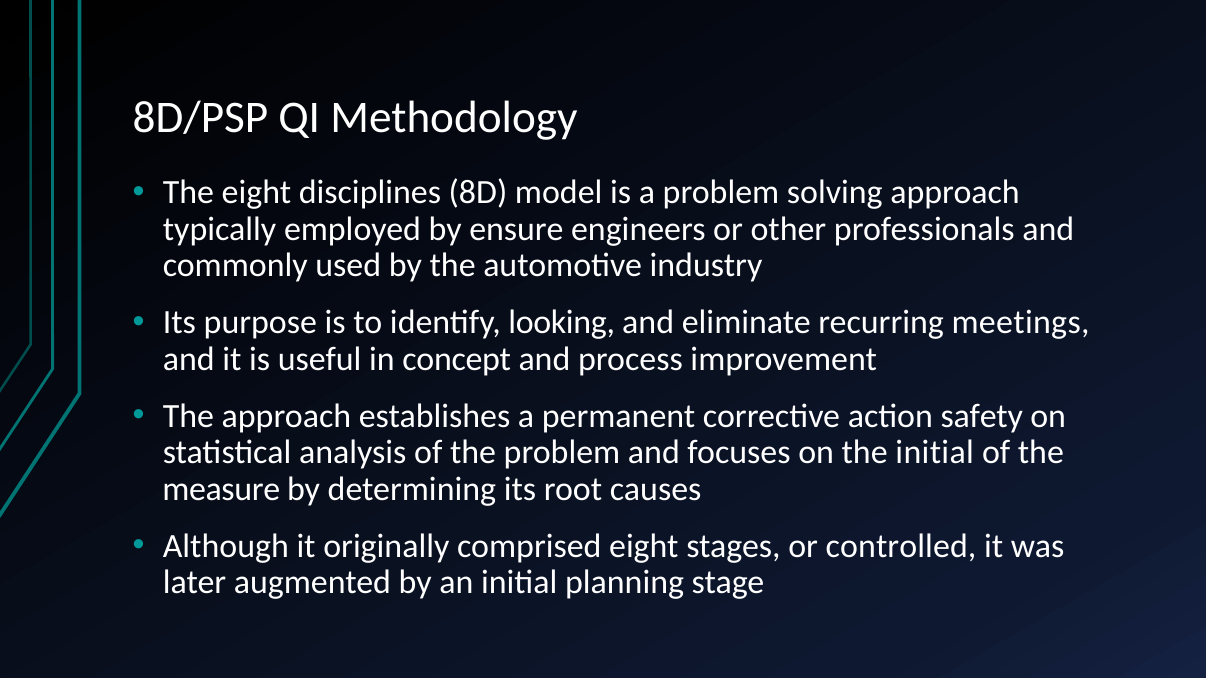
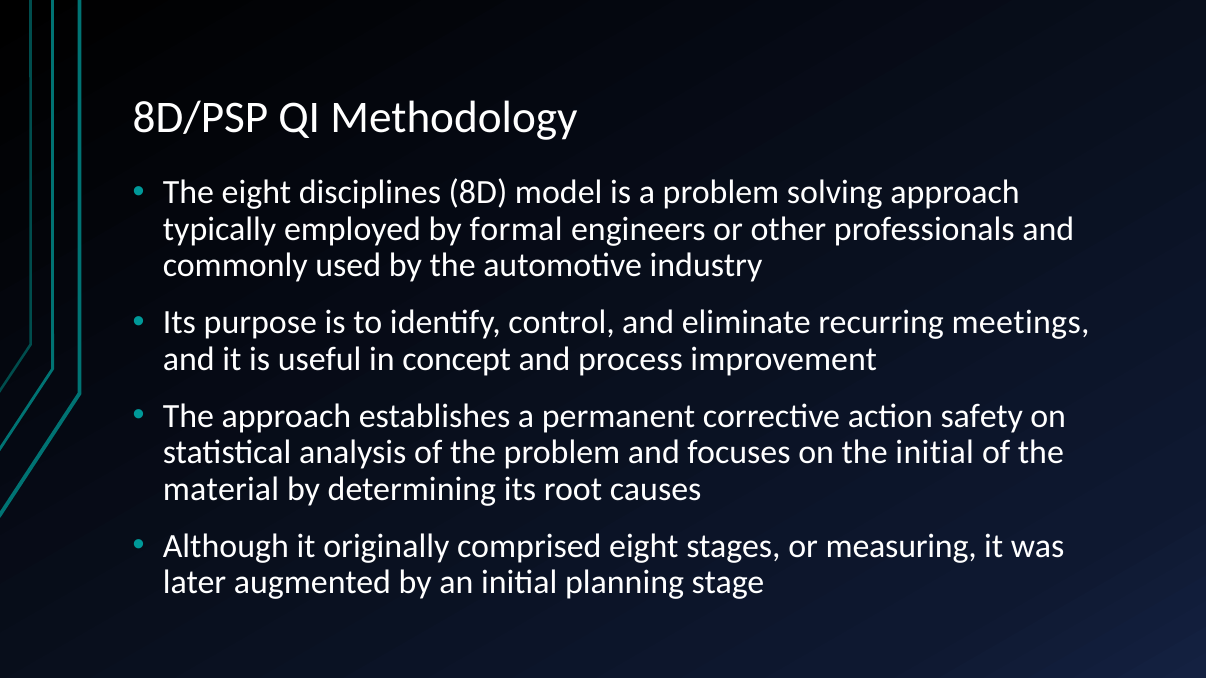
ensure: ensure -> formal
looking: looking -> control
measure: measure -> material
controlled: controlled -> measuring
